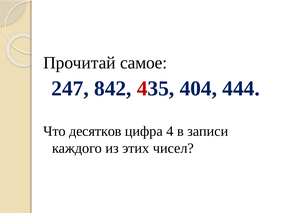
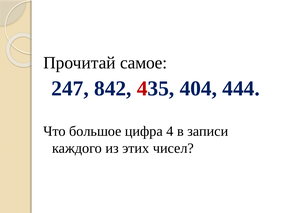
десятков: десятков -> большое
